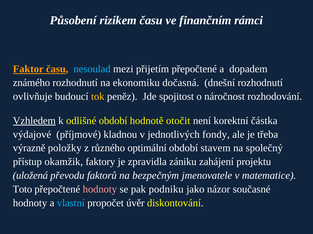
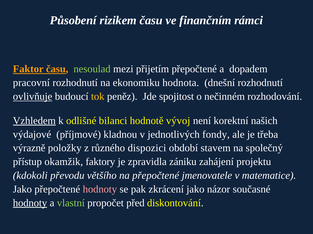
nesoulad colour: light blue -> light green
známého: známého -> pracovní
dočasná: dočasná -> hodnota
ovlivňuje underline: none -> present
náročnost: náročnost -> nečinném
odlišné období: období -> bilanci
otočit: otočit -> vývoj
částka: částka -> našich
optimální: optimální -> dispozici
uložená: uložená -> kdokoli
faktorů: faktorů -> většího
na bezpečným: bezpečným -> přepočtené
Toto at (22, 190): Toto -> Jako
podniku: podniku -> zkrácení
hodnoty at (30, 204) underline: none -> present
vlastní colour: light blue -> light green
úvěr: úvěr -> před
